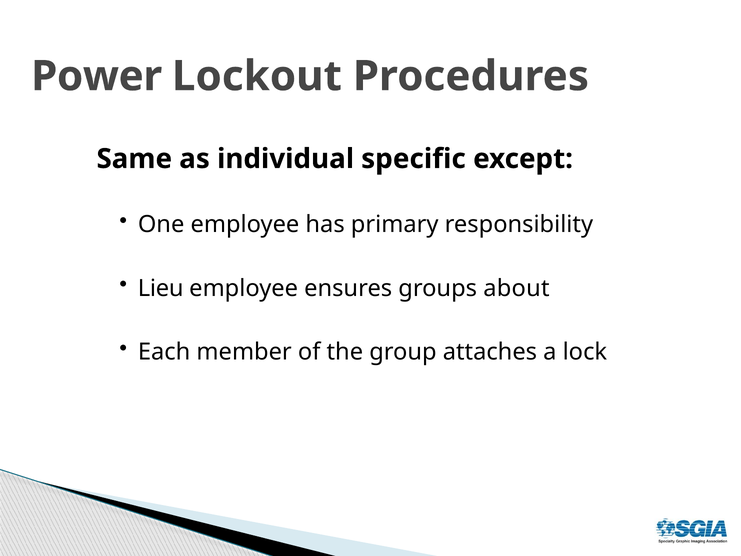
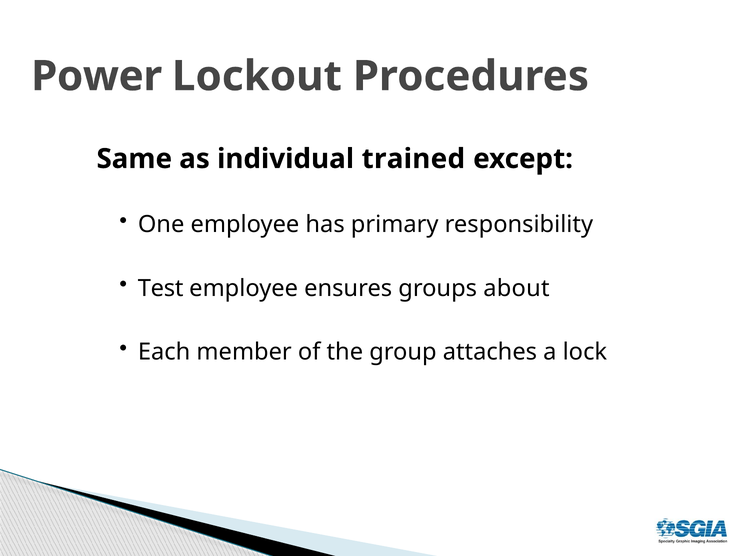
specific: specific -> trained
Lieu: Lieu -> Test
